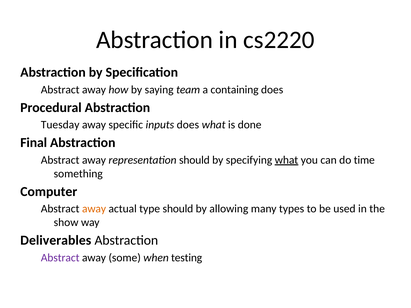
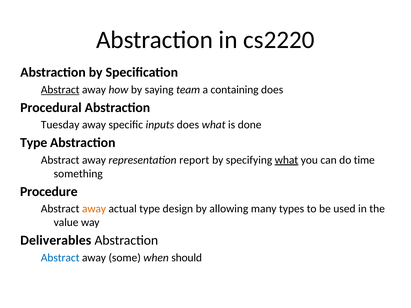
Abstract at (60, 90) underline: none -> present
Final at (34, 143): Final -> Type
representation should: should -> report
Computer: Computer -> Procedure
type should: should -> design
show: show -> value
Abstract at (60, 258) colour: purple -> blue
testing: testing -> should
